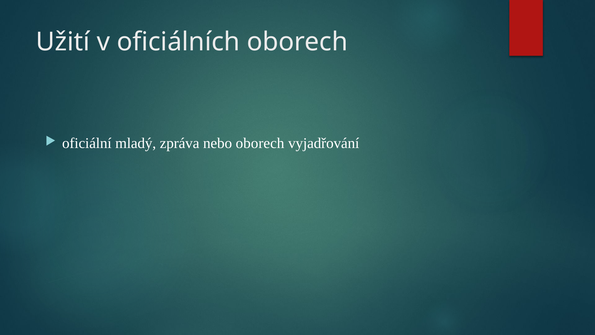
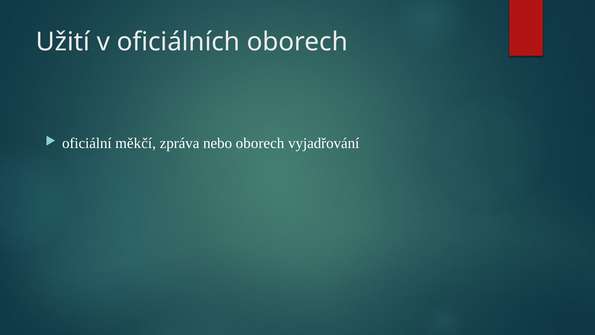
mladý: mladý -> měkčí
